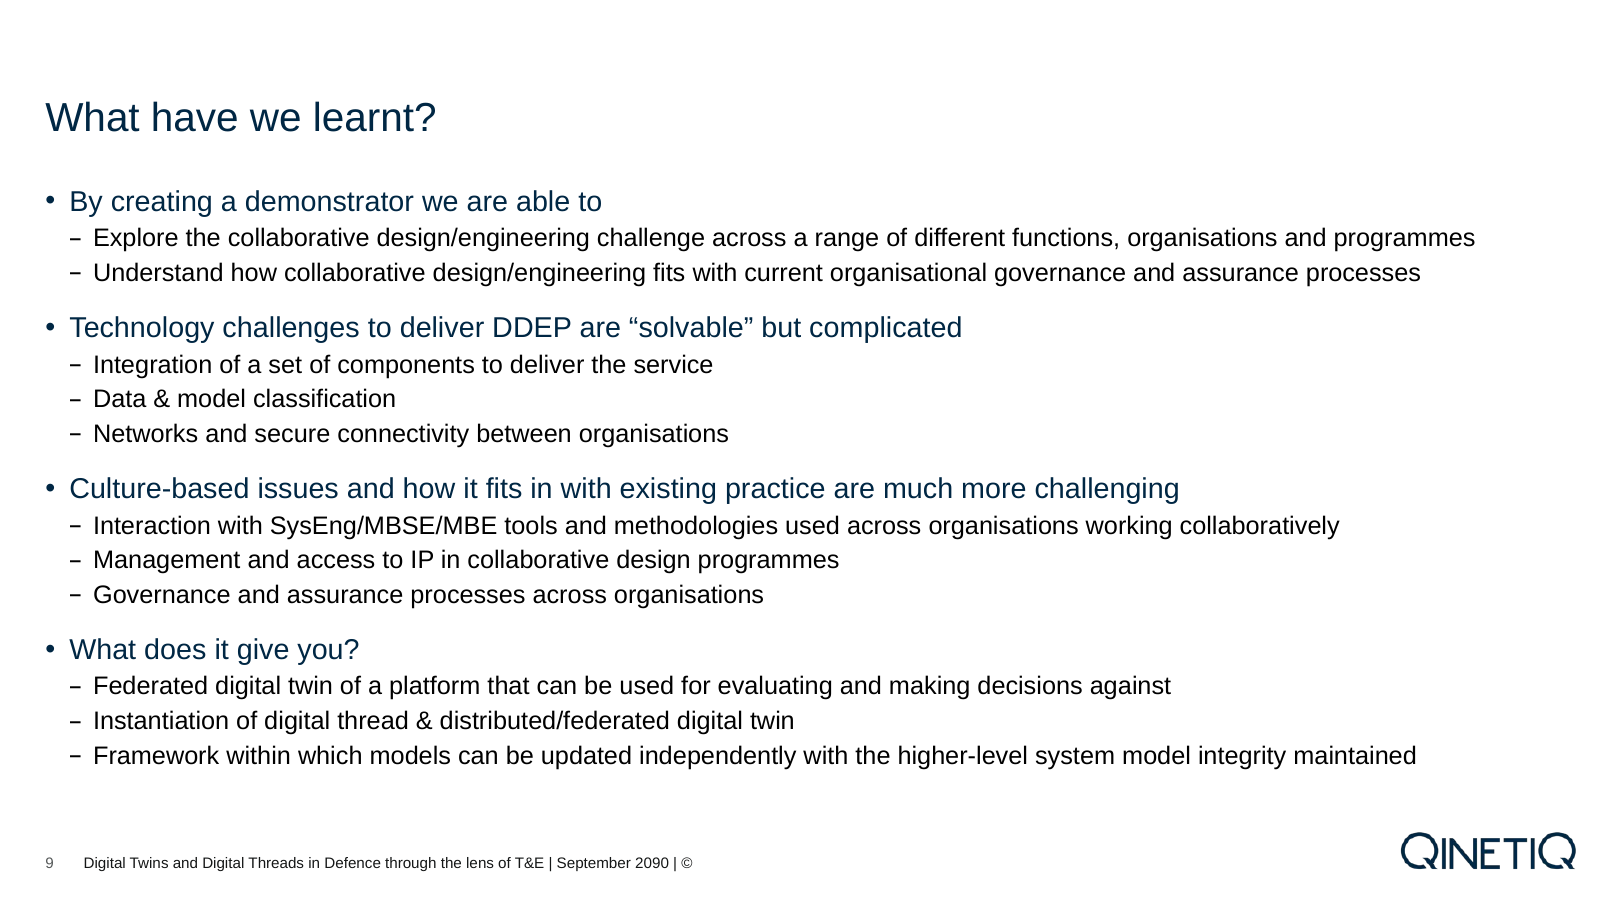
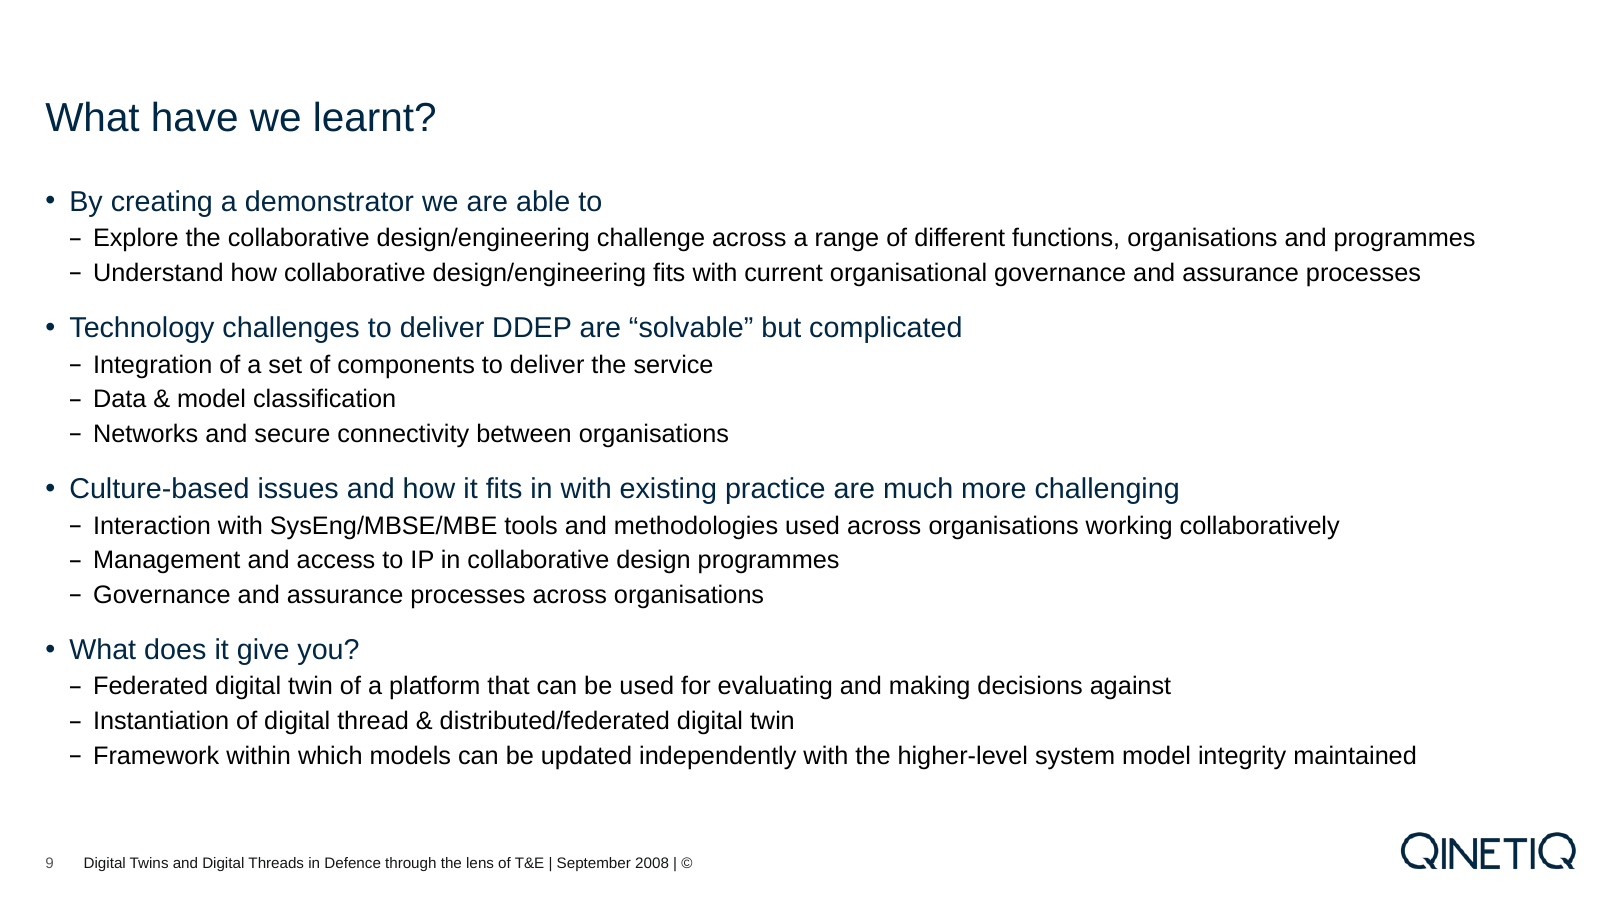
2090: 2090 -> 2008
